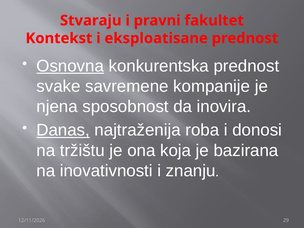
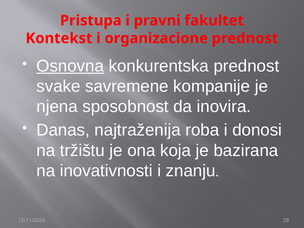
Stvaraju: Stvaraju -> Pristupa
eksploatisane: eksploatisane -> organizacione
Danas underline: present -> none
